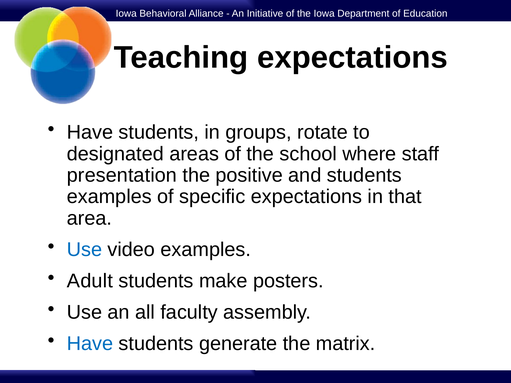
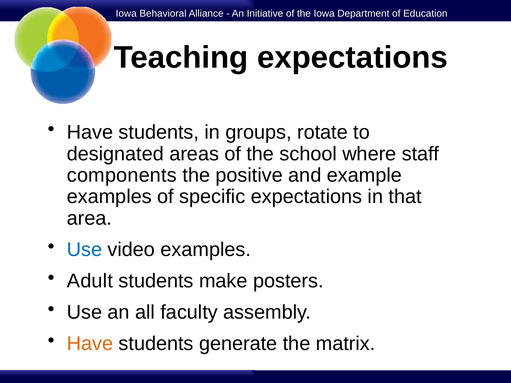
presentation: presentation -> components
and students: students -> example
Have at (90, 344) colour: blue -> orange
